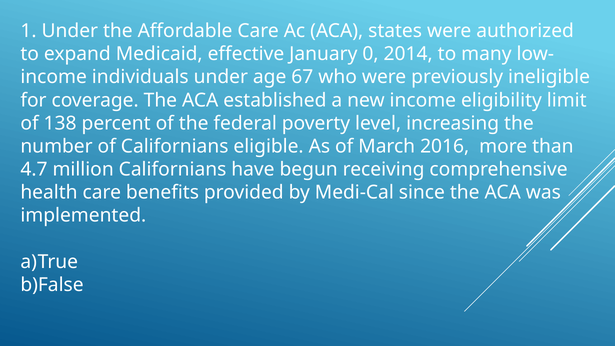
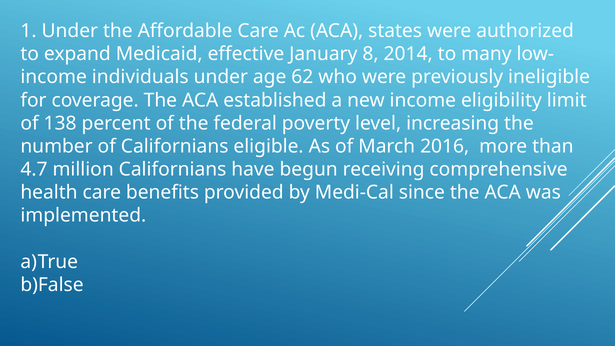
0: 0 -> 8
67: 67 -> 62
